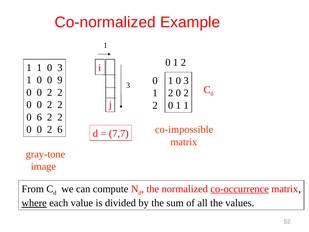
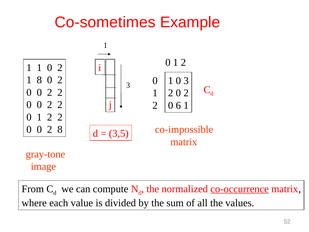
Co-normalized: Co-normalized -> Co-sometimes
1 1 0 3: 3 -> 2
0 at (39, 80): 0 -> 8
9 at (60, 80): 9 -> 2
1 at (178, 105): 1 -> 6
6 at (39, 117): 6 -> 1
2 6: 6 -> 8
7,7: 7,7 -> 3,5
where underline: present -> none
